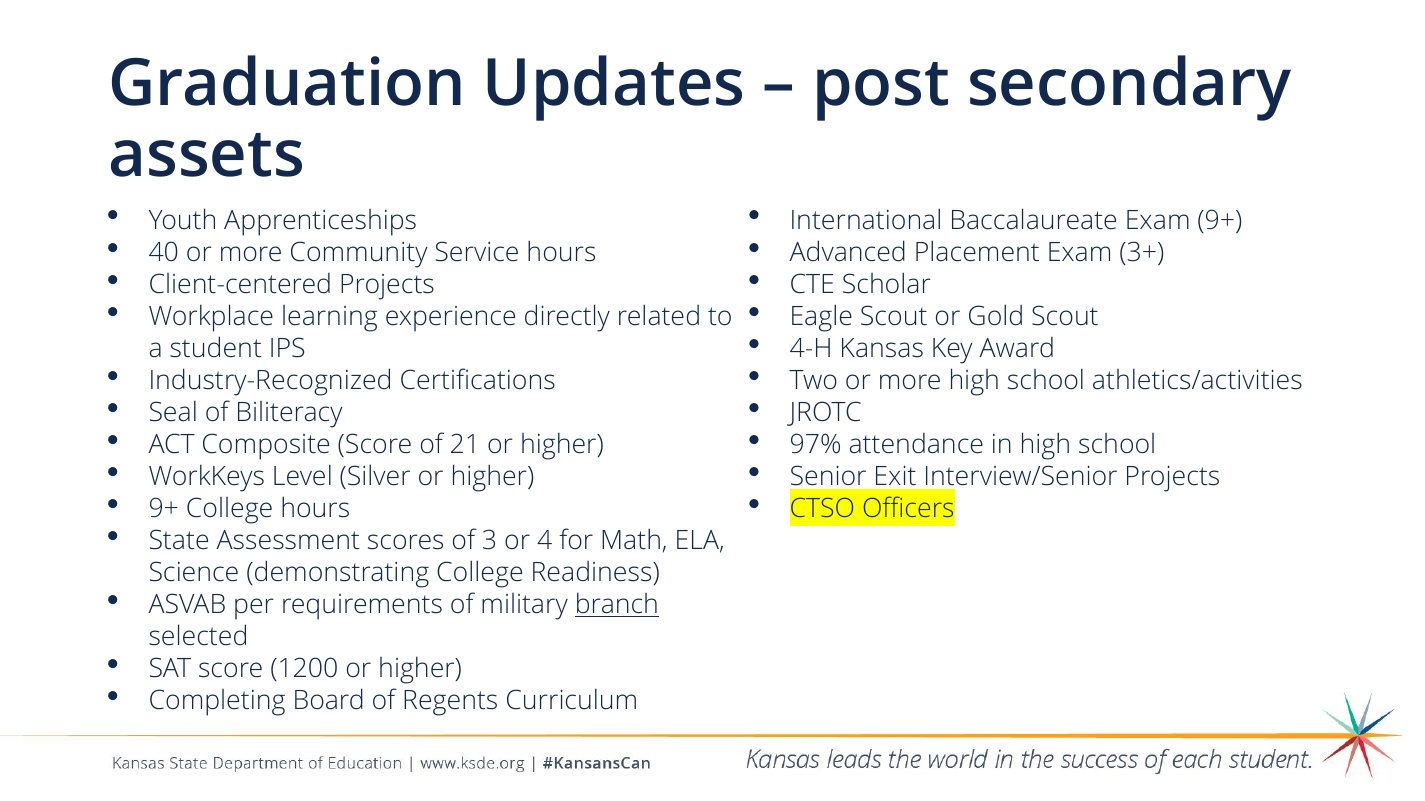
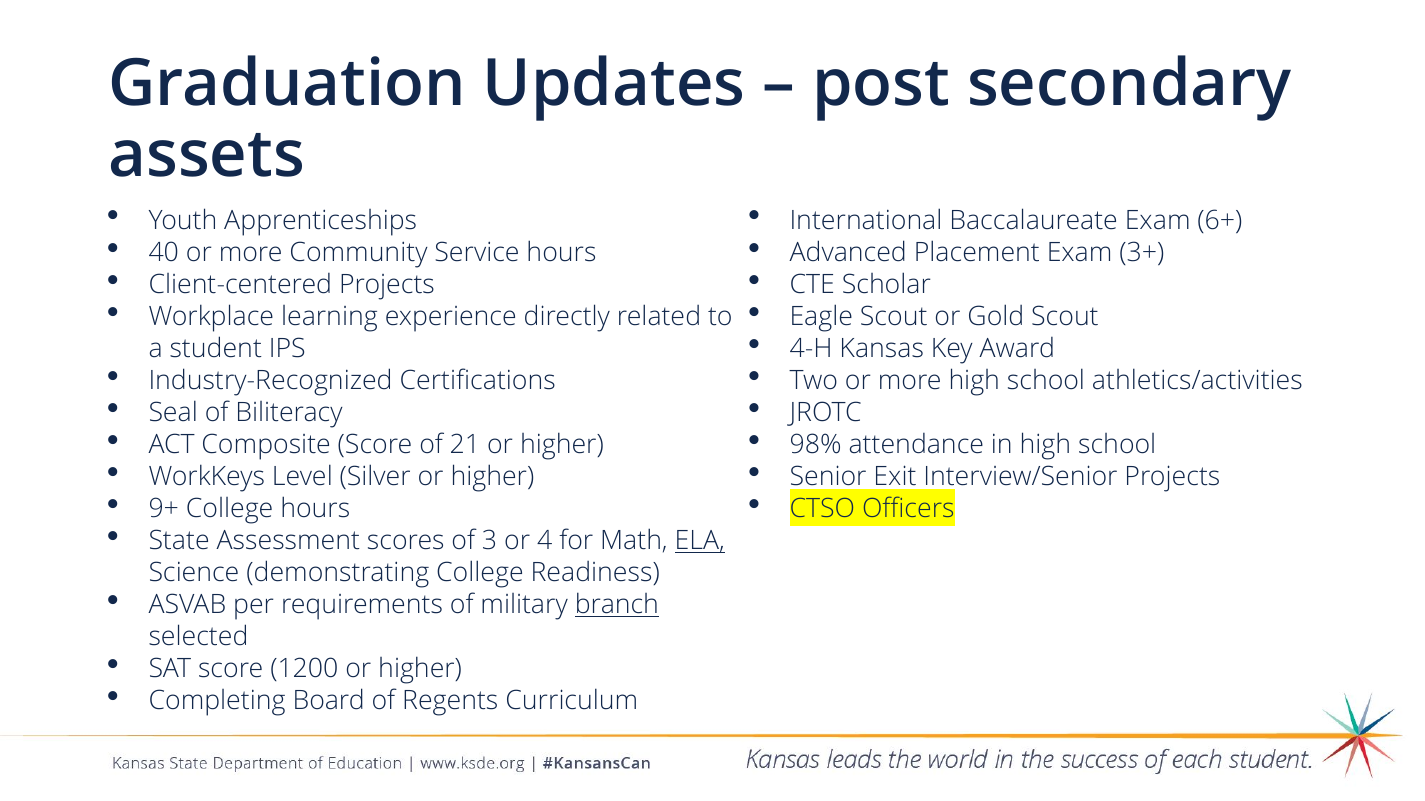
Exam 9+: 9+ -> 6+
97%: 97% -> 98%
ELA underline: none -> present
